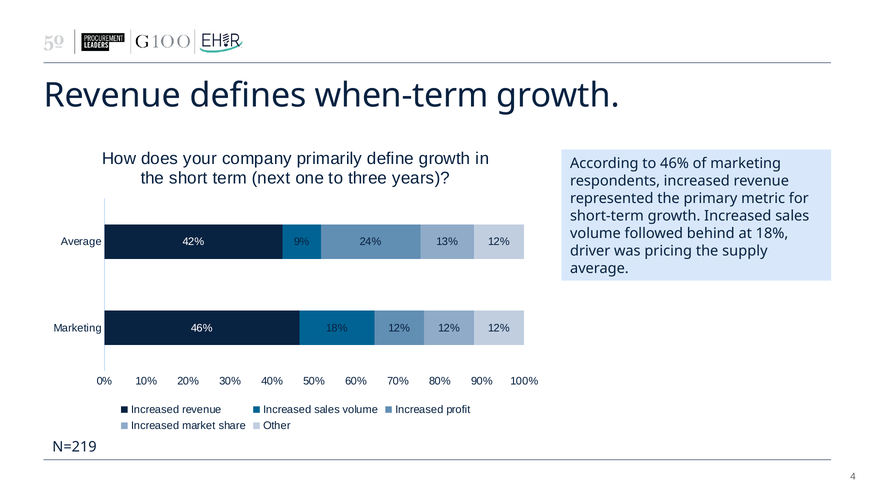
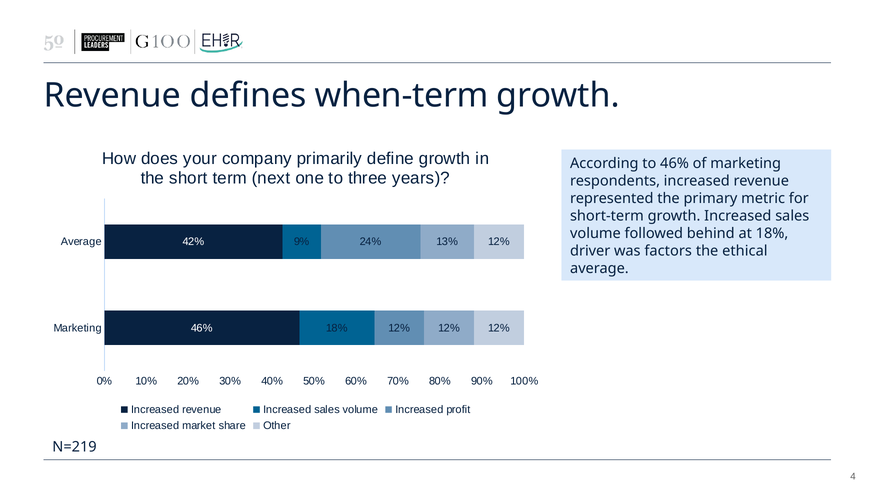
pricing: pricing -> factors
supply: supply -> ethical
